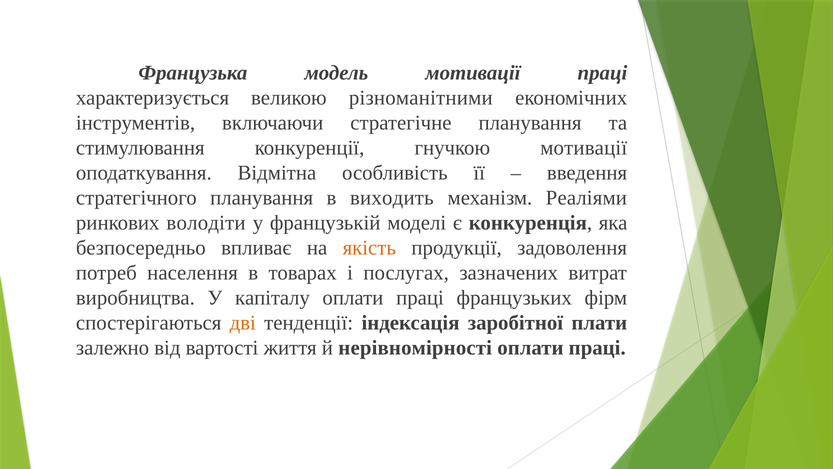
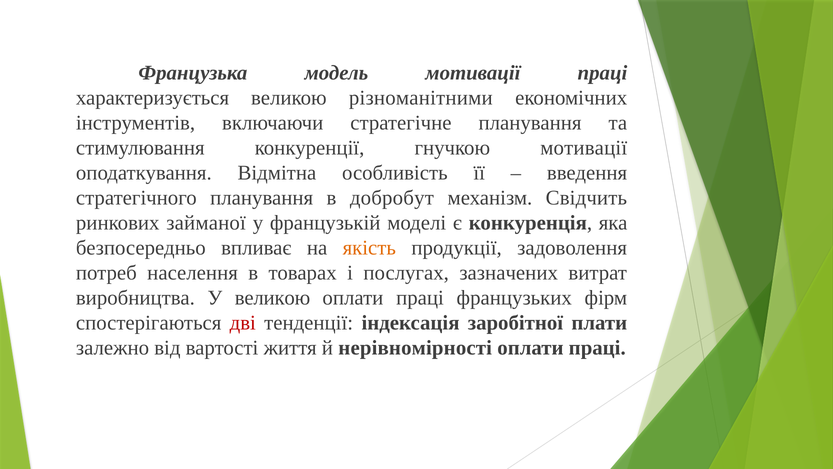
виходить: виходить -> добробут
Реаліями: Реаліями -> Свідчить
володіти: володіти -> займаної
У капіталу: капіталу -> великою
дві colour: orange -> red
